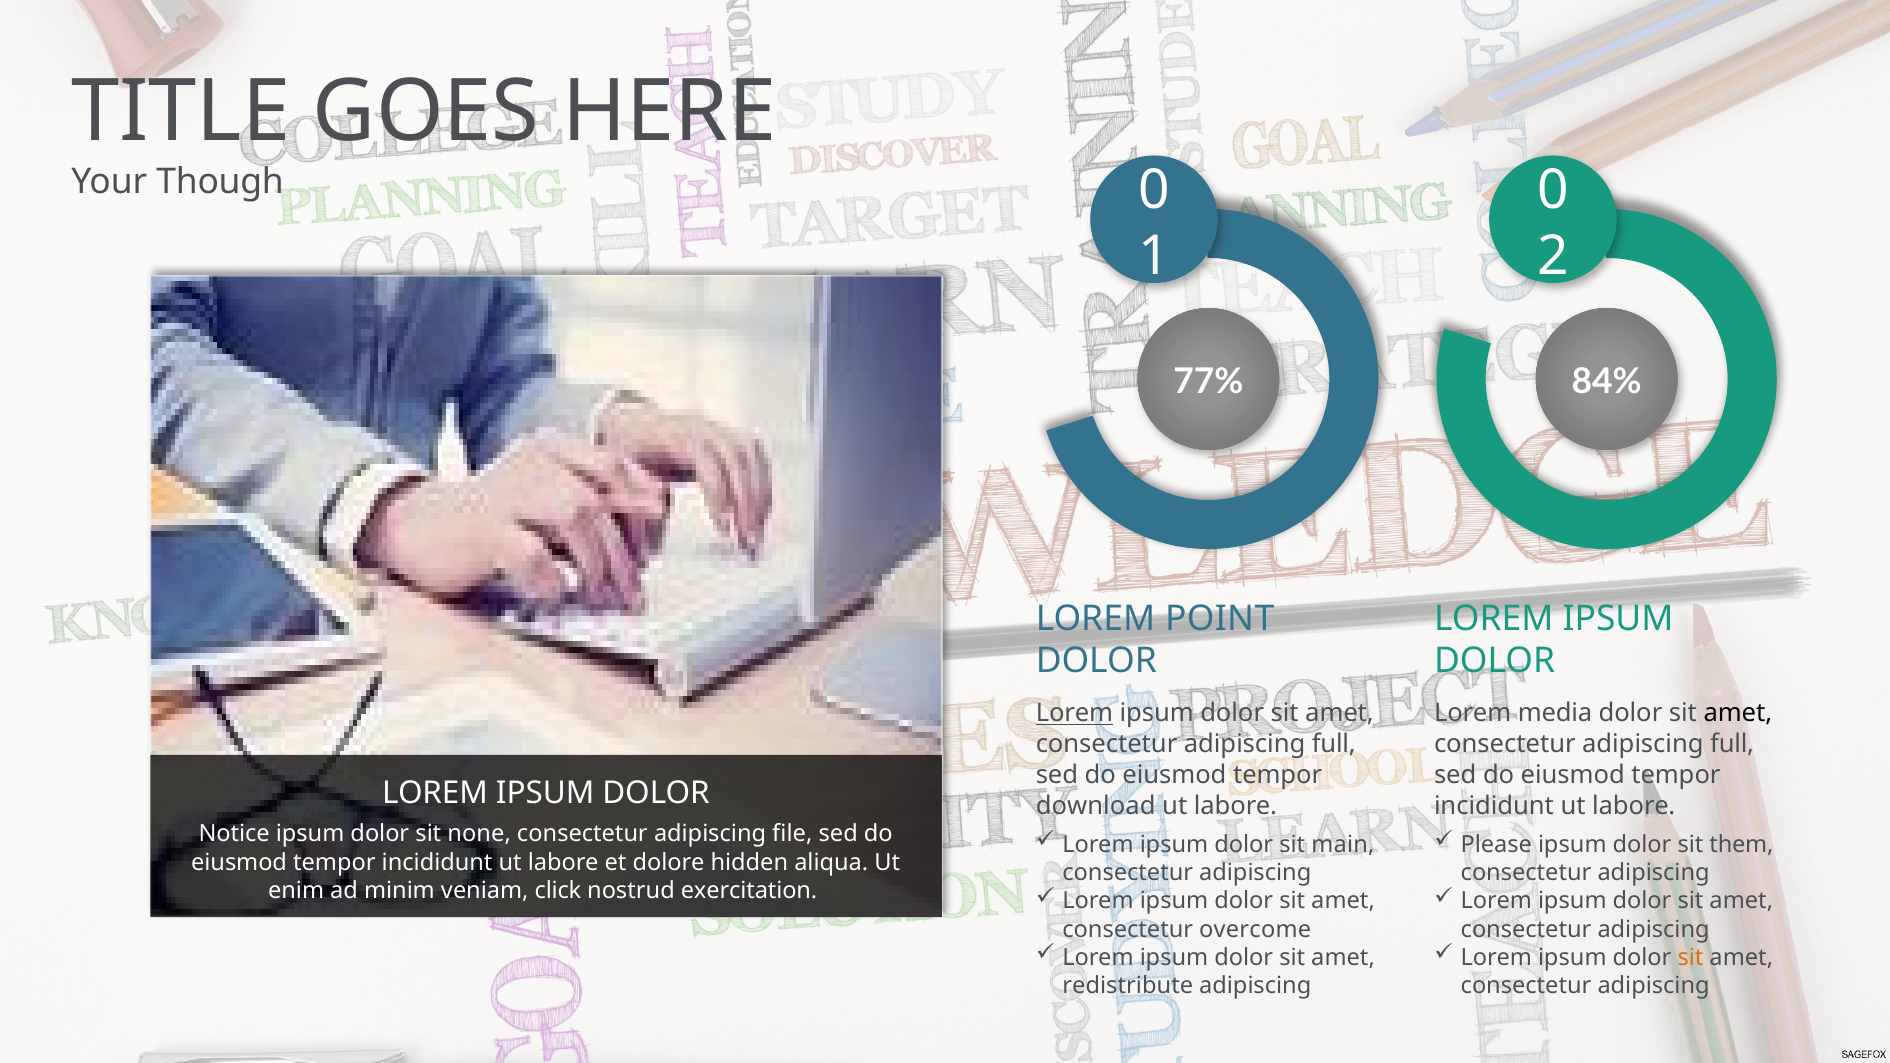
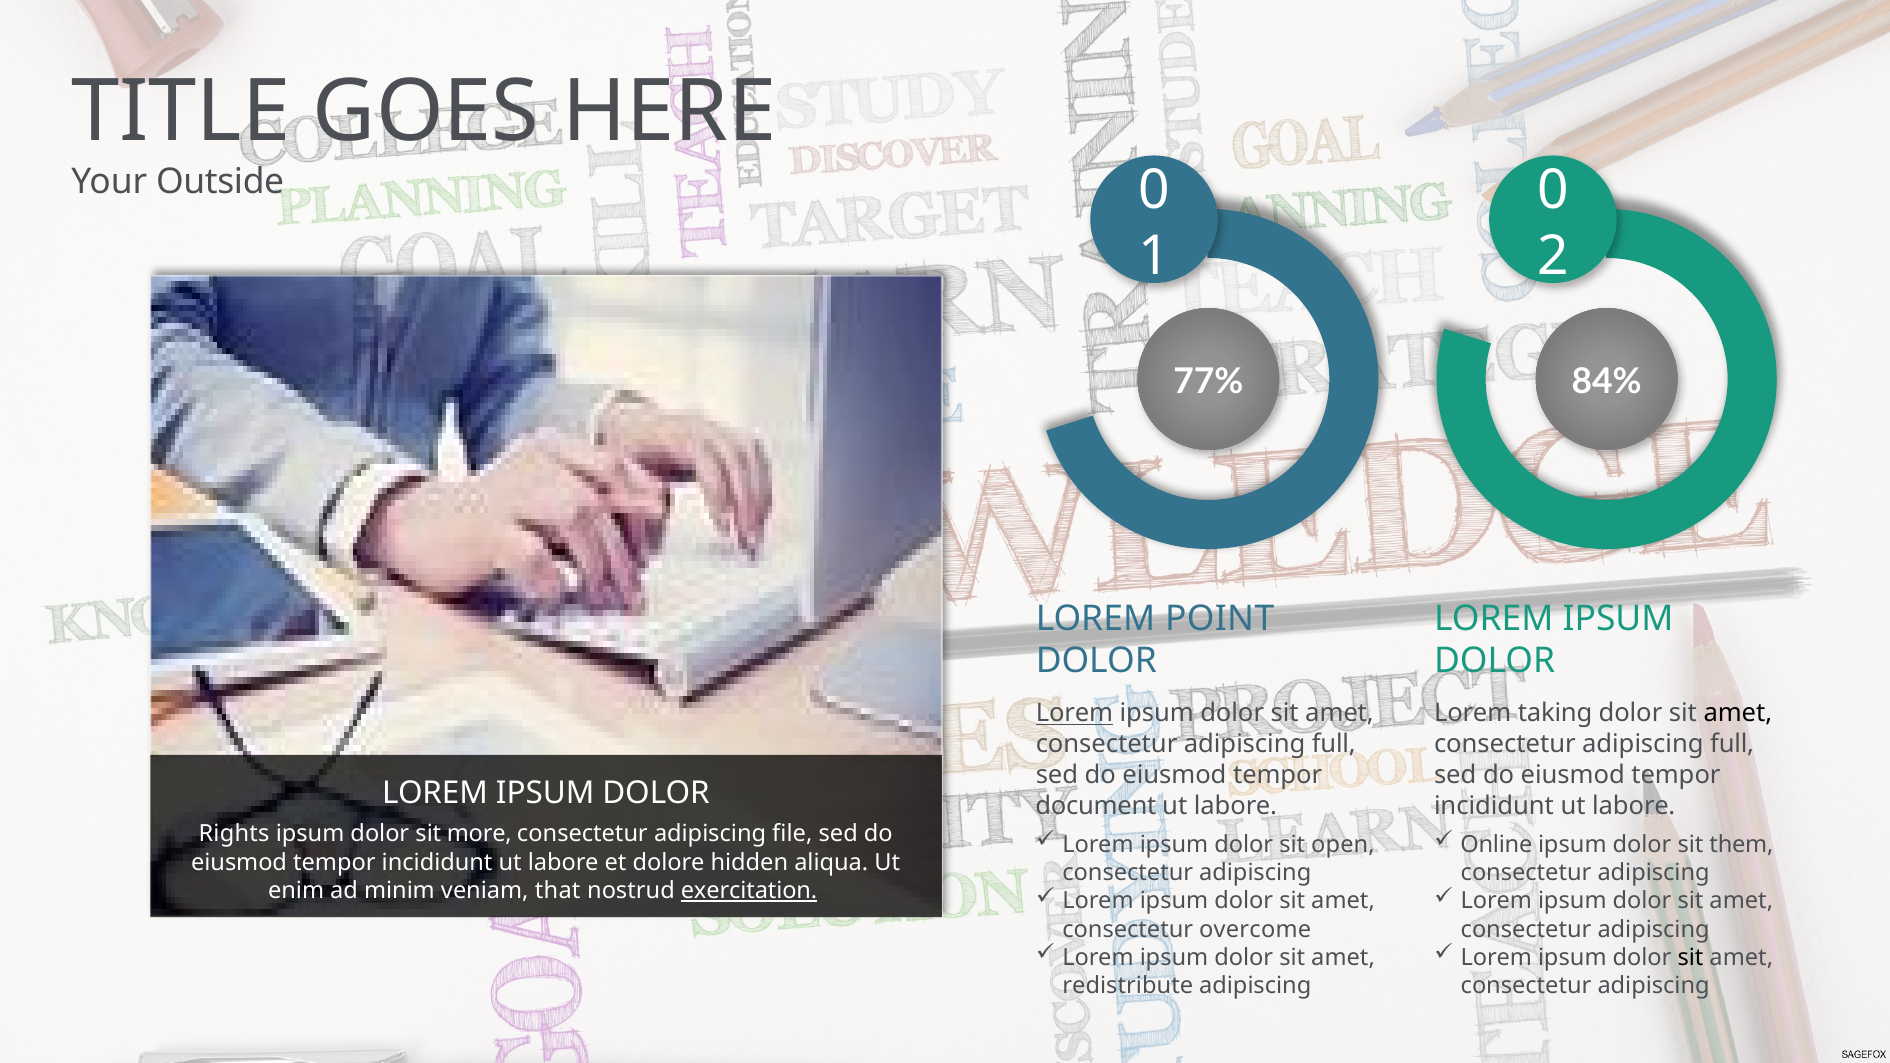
Though: Though -> Outside
media: media -> taking
download: download -> document
Notice: Notice -> Rights
none: none -> more
main: main -> open
Please: Please -> Online
click: click -> that
exercitation underline: none -> present
sit at (1691, 958) colour: orange -> black
